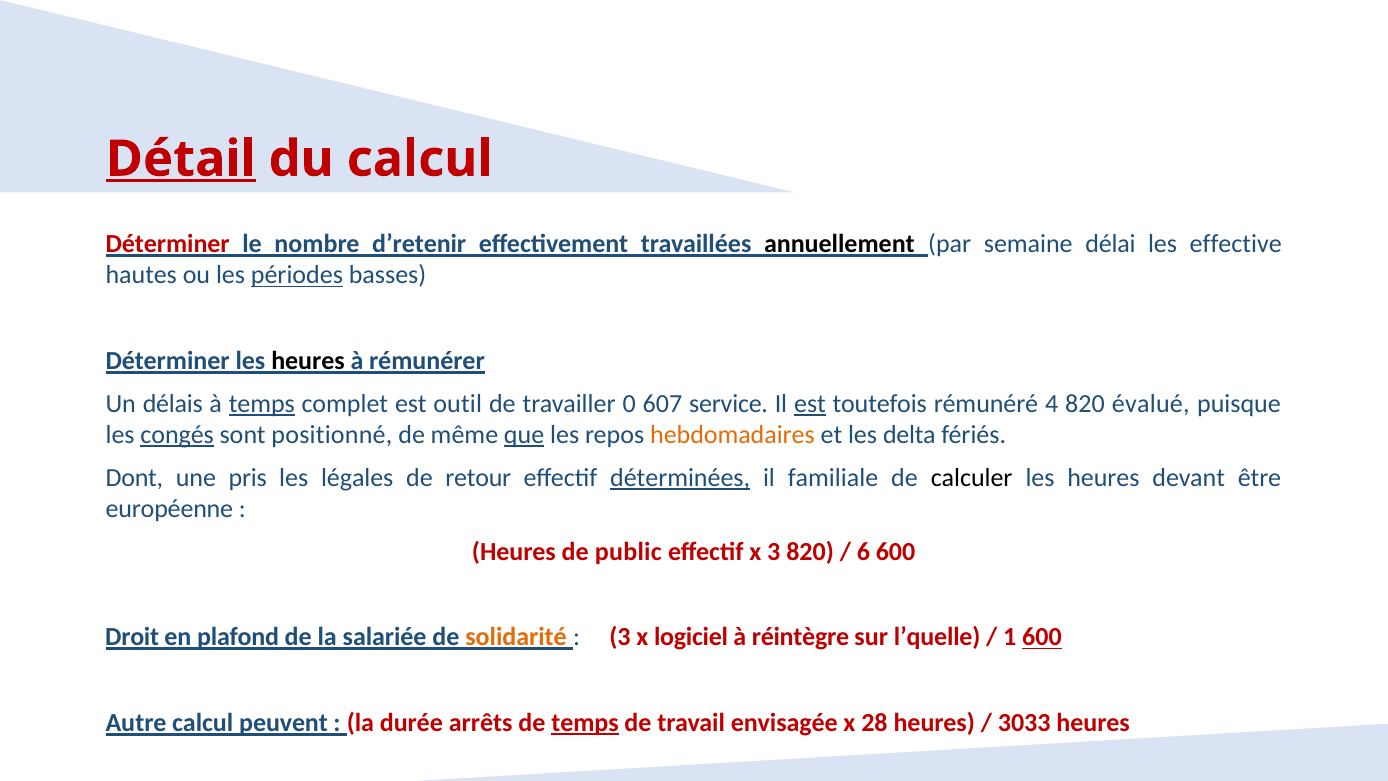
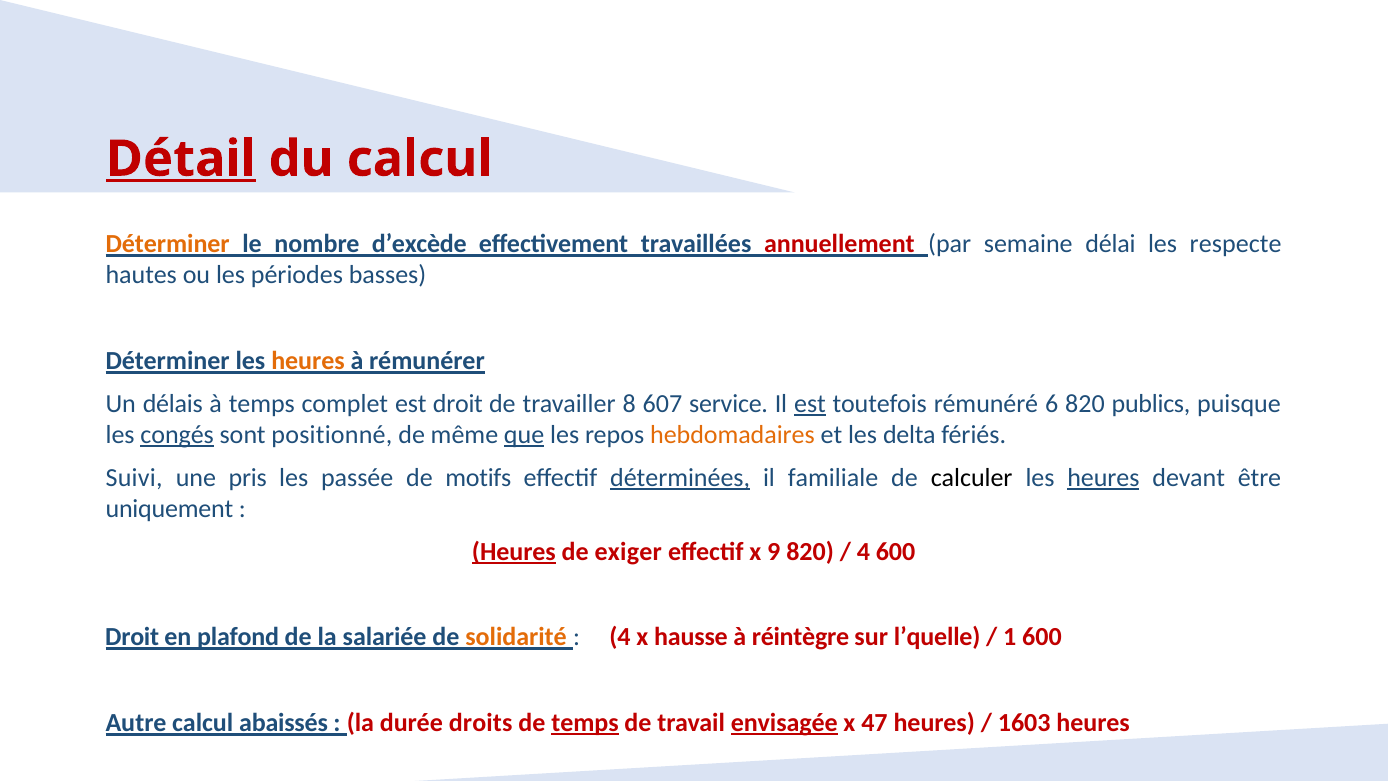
Déterminer at (168, 244) colour: red -> orange
d’retenir: d’retenir -> d’excède
annuellement colour: black -> red
effective: effective -> respecte
périodes underline: present -> none
heures at (308, 361) colour: black -> orange
temps at (262, 404) underline: present -> none
est outil: outil -> droit
0: 0 -> 8
4: 4 -> 6
évalué: évalué -> publics
Dont: Dont -> Suivi
légales: légales -> passée
retour: retour -> motifs
heures at (1103, 478) underline: none -> present
européenne: européenne -> uniquement
Heures at (514, 552) underline: none -> present
public: public -> exiger
x 3: 3 -> 9
6 at (863, 552): 6 -> 4
3 at (620, 637): 3 -> 4
logiciel: logiciel -> hausse
600 at (1042, 637) underline: present -> none
peuvent: peuvent -> abaissés
arrêts: arrêts -> droits
envisagée underline: none -> present
28: 28 -> 47
3033: 3033 -> 1603
